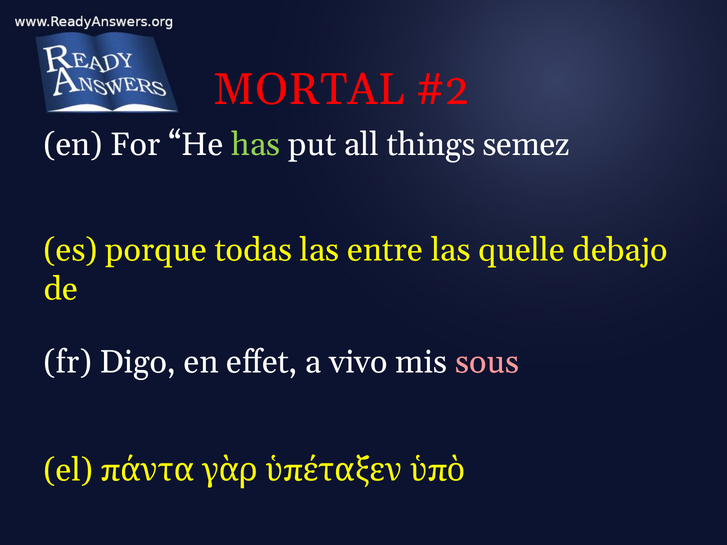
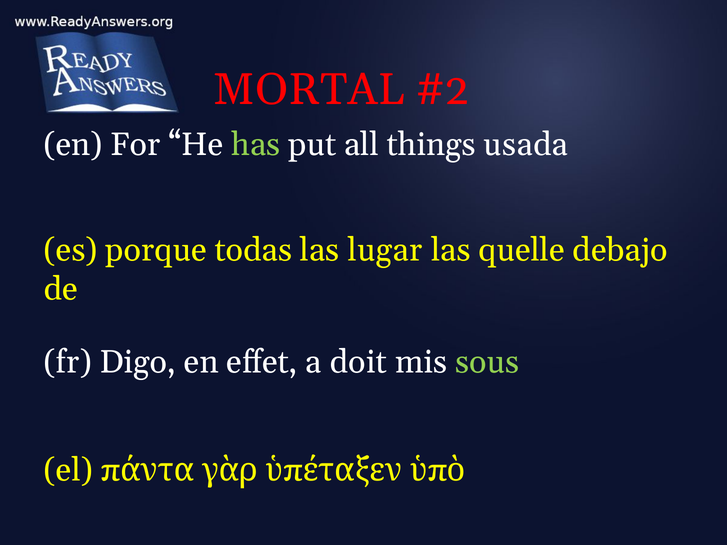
semez: semez -> usada
entre: entre -> lugar
vivo: vivo -> doit
sous colour: pink -> light green
